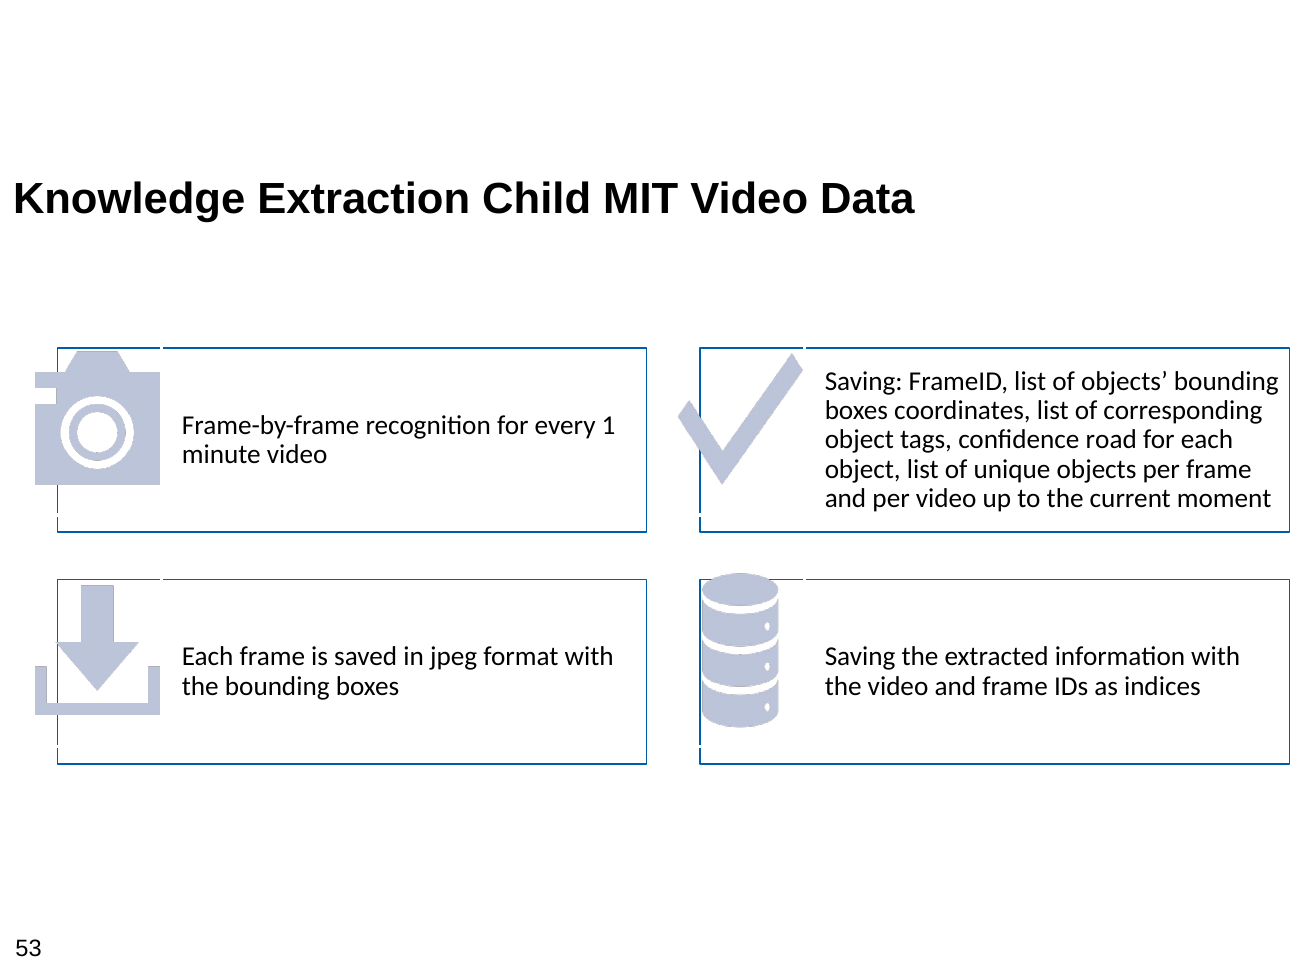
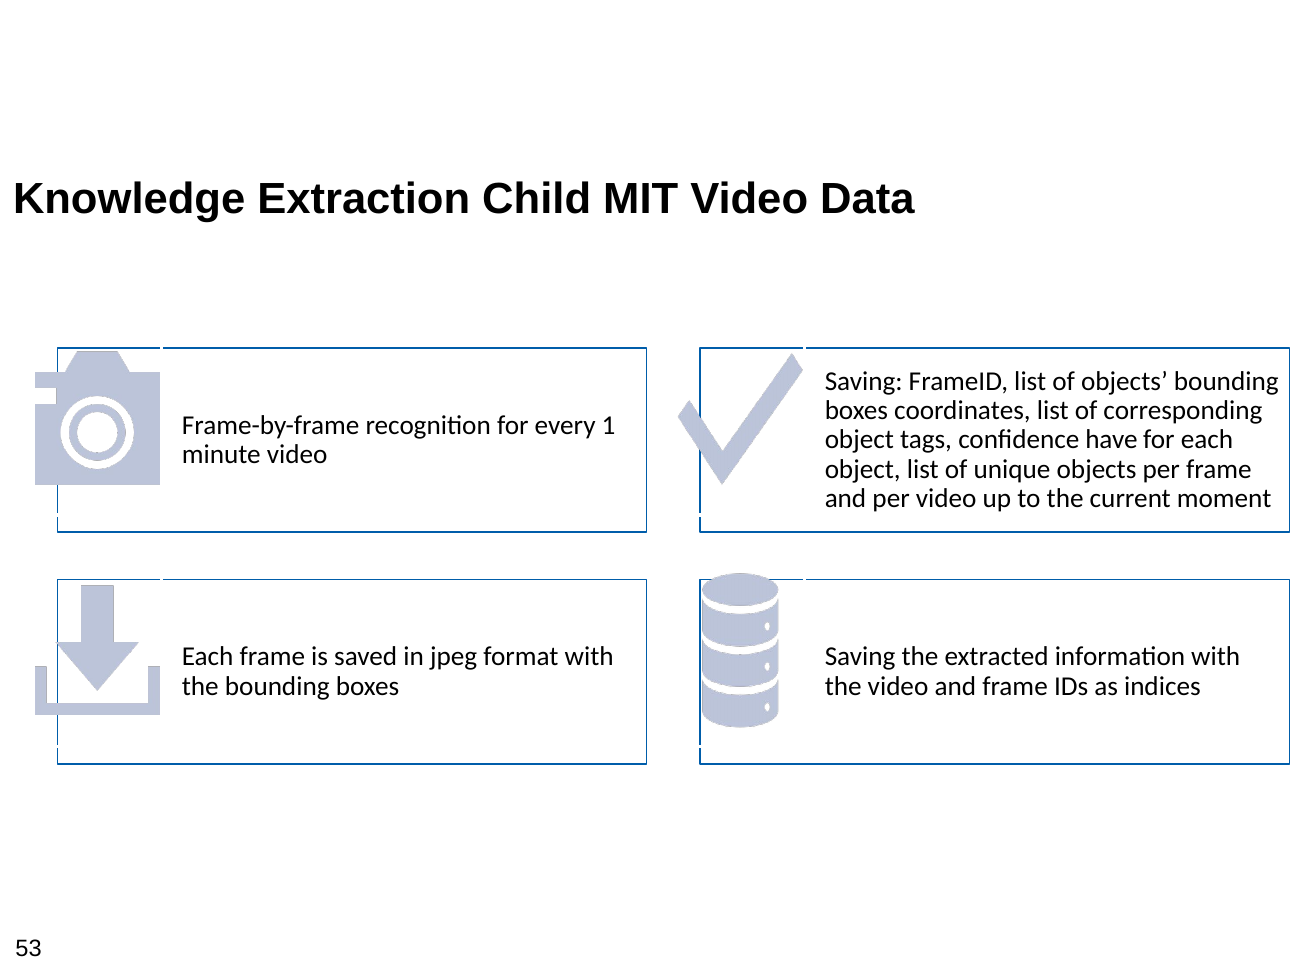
road: road -> have
